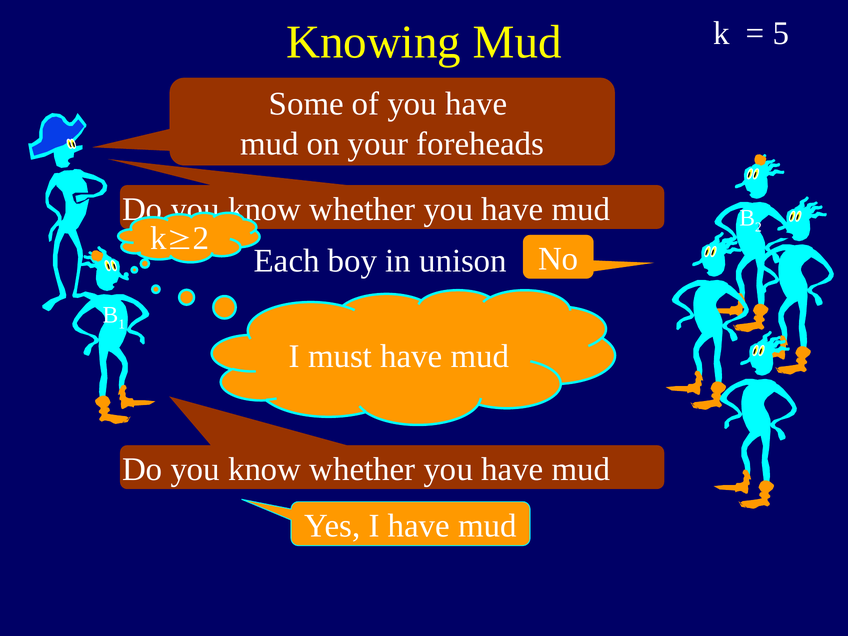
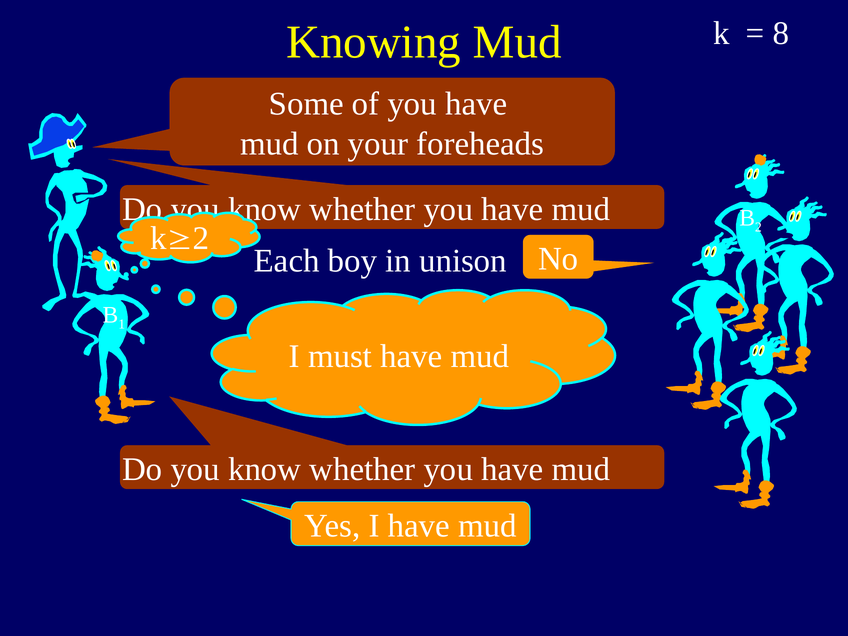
5: 5 -> 8
